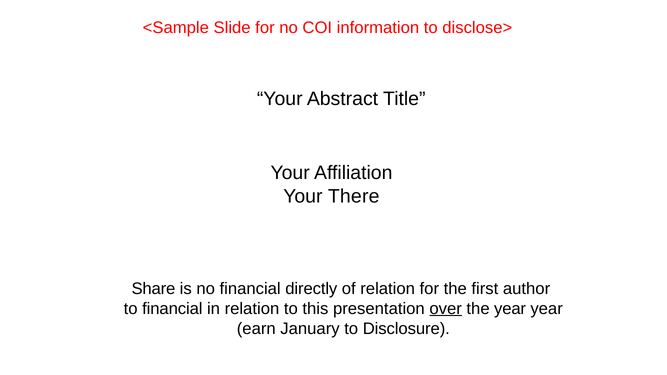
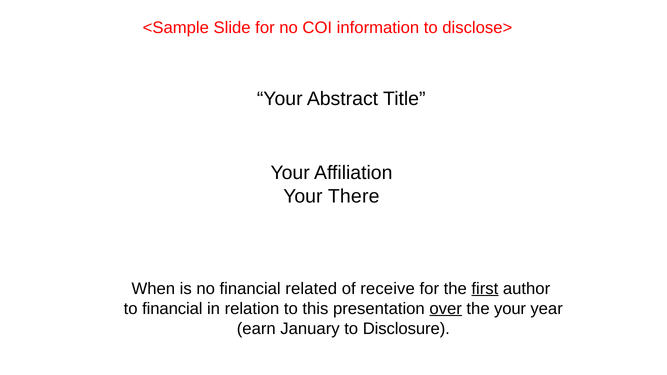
Share: Share -> When
directly: directly -> related
of relation: relation -> receive
first underline: none -> present
the year: year -> your
